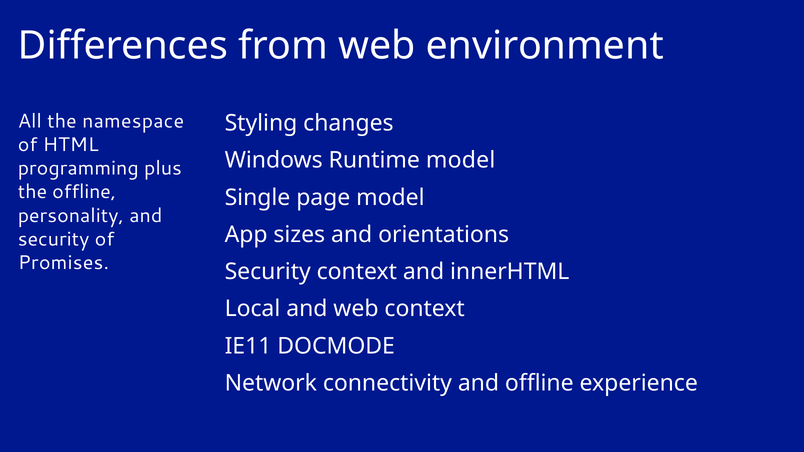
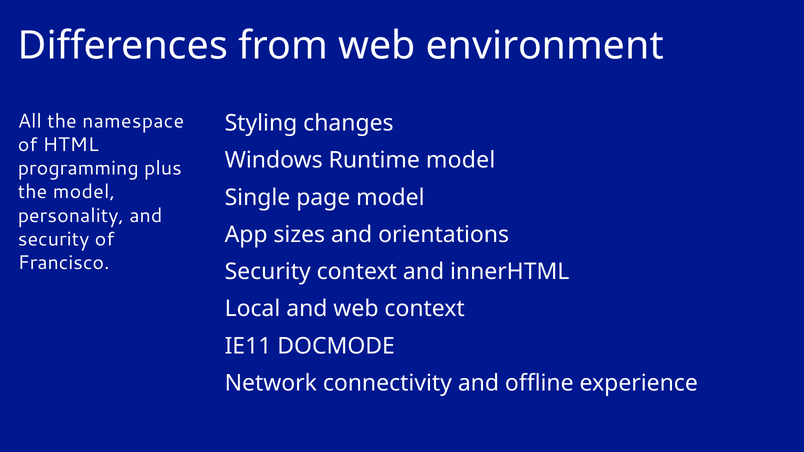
the offline: offline -> model
Promises: Promises -> Francisco
